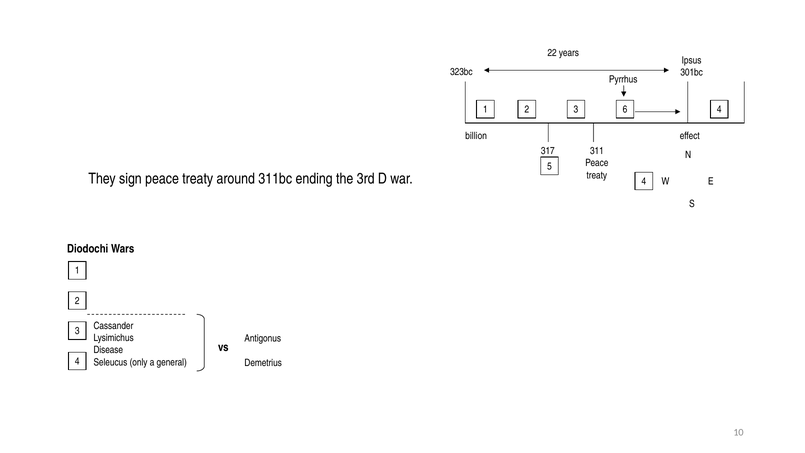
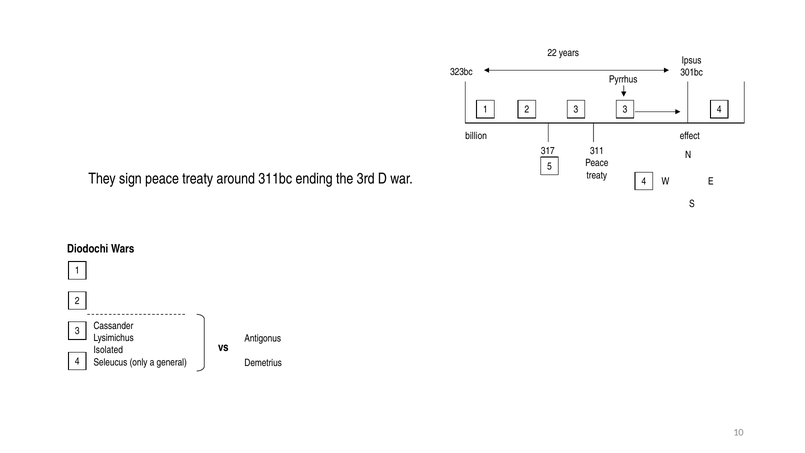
1 6: 6 -> 3
Disease: Disease -> Isolated
